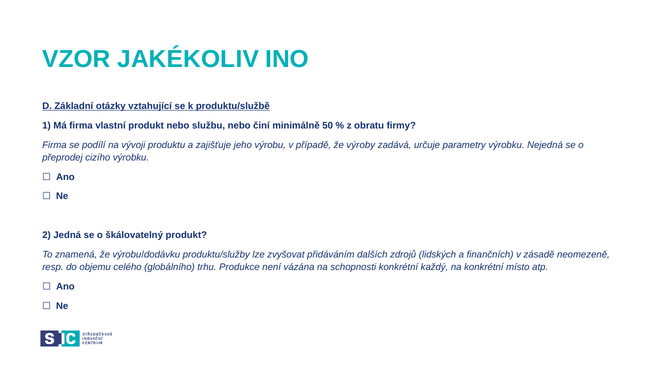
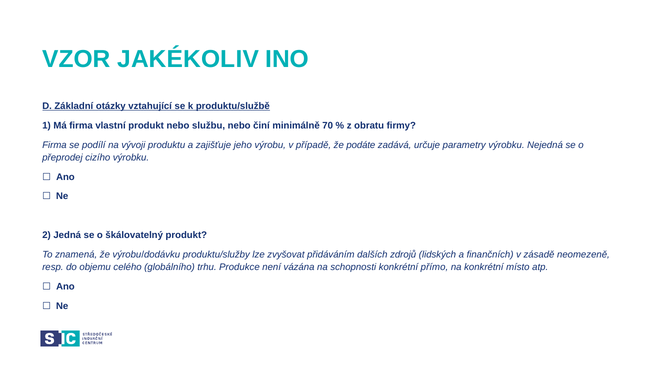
50: 50 -> 70
výroby: výroby -> podáte
každý: každý -> přímo
